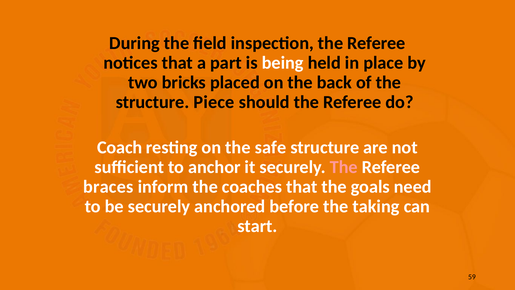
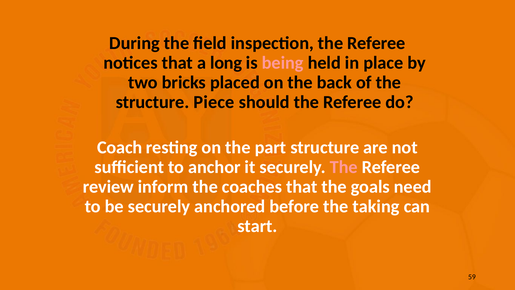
part: part -> long
being colour: white -> pink
safe: safe -> part
braces: braces -> review
